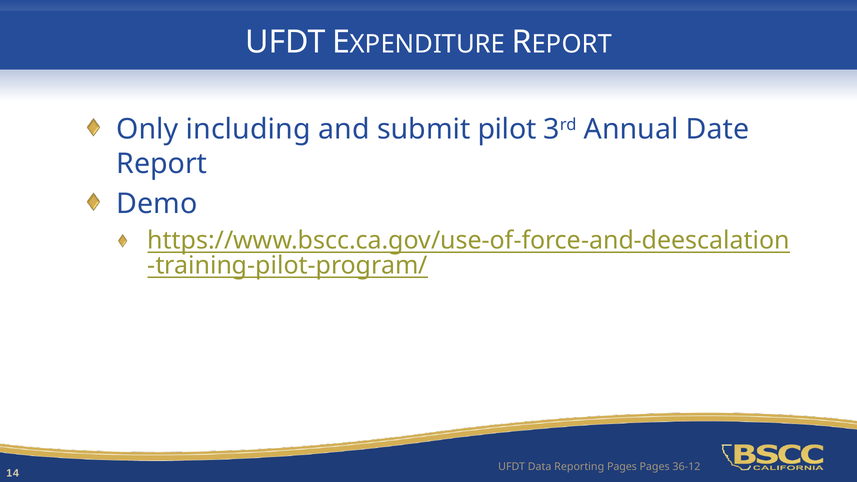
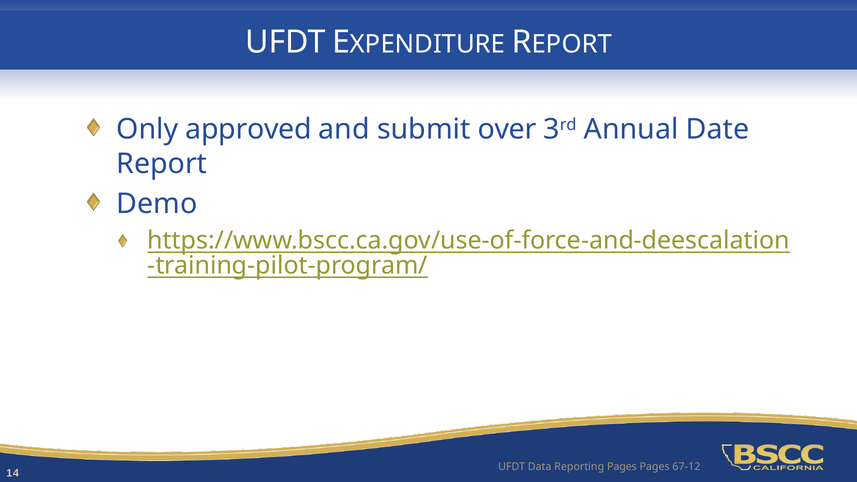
including: including -> approved
pilot: pilot -> over
36-12: 36-12 -> 67-12
